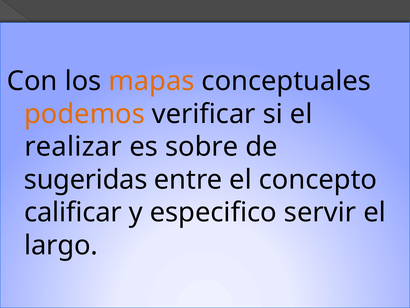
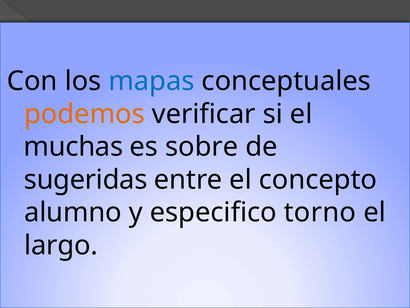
mapas colour: orange -> blue
realizar: realizar -> muchas
calificar: calificar -> alumno
servir: servir -> torno
